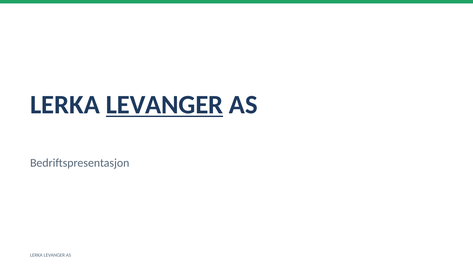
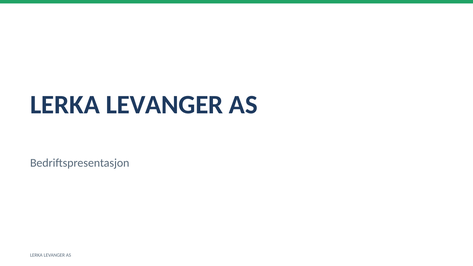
LEVANGER at (165, 105) underline: present -> none
